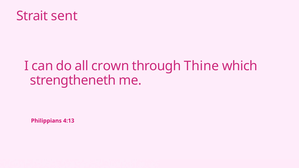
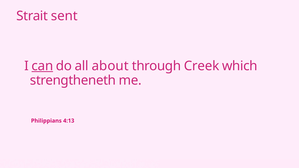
can underline: none -> present
crown: crown -> about
Thine: Thine -> Creek
